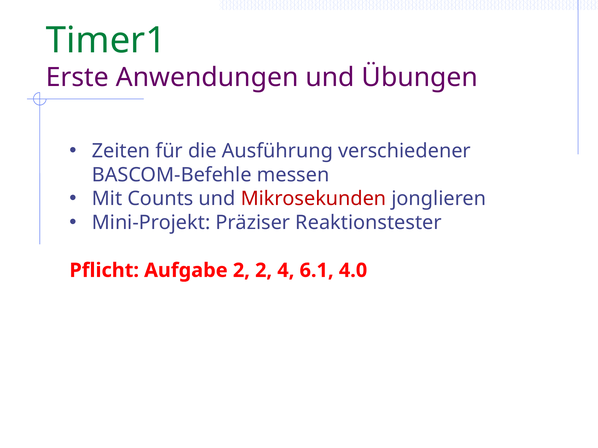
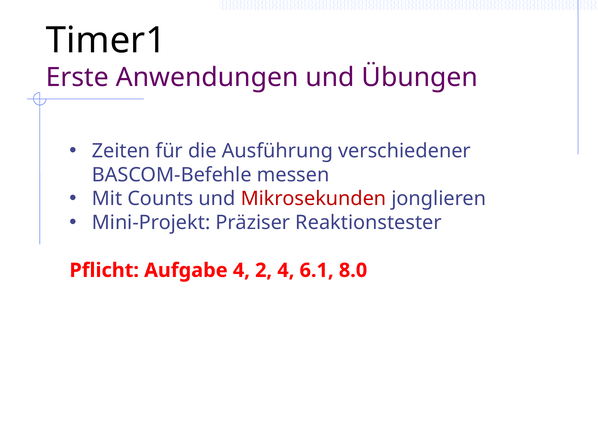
Timer1 colour: green -> black
Aufgabe 2: 2 -> 4
4.0: 4.0 -> 8.0
